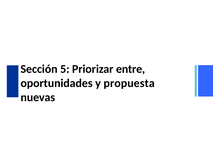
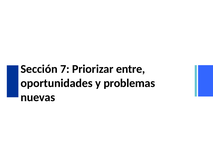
5: 5 -> 7
propuesta: propuesta -> problemas
